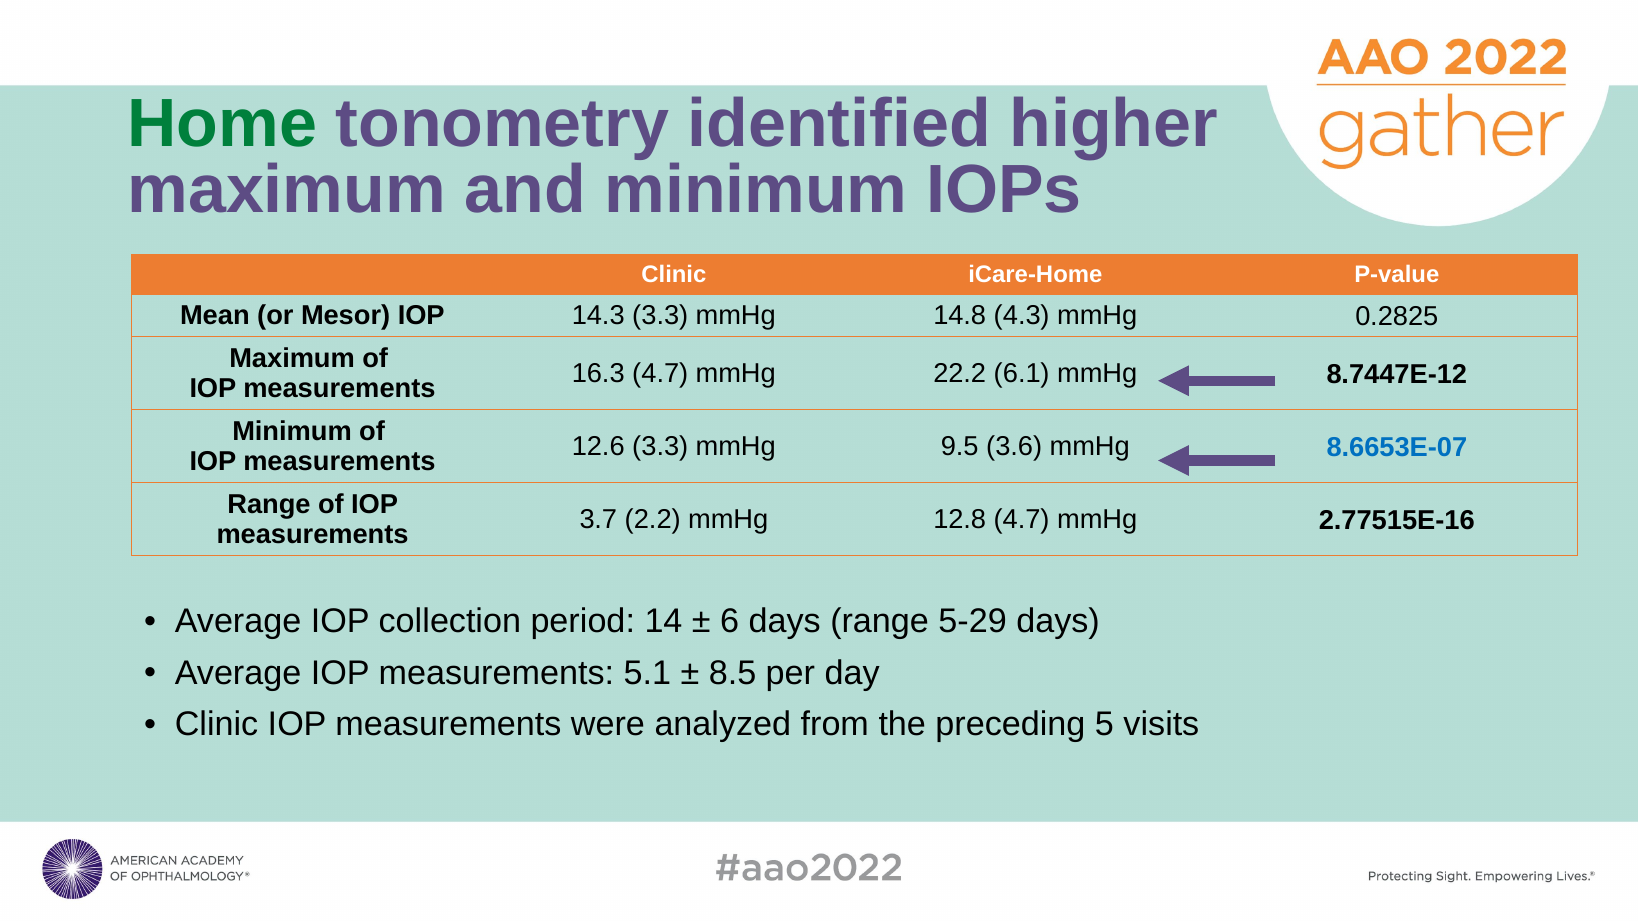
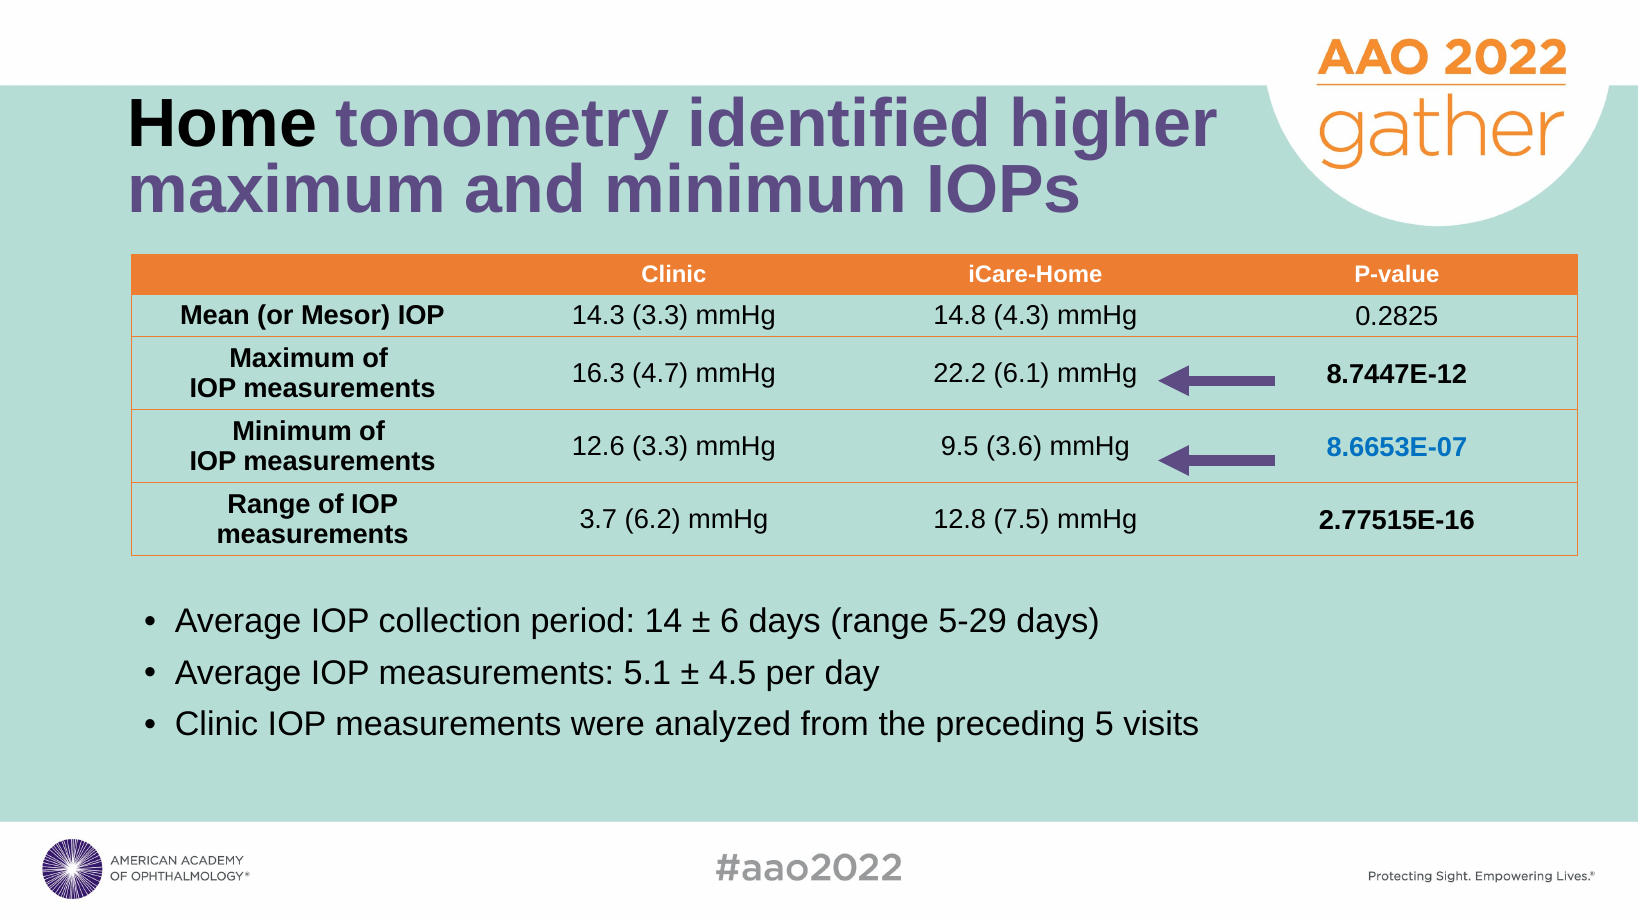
Home colour: green -> black
2.2: 2.2 -> 6.2
12.8 4.7: 4.7 -> 7.5
8.5: 8.5 -> 4.5
